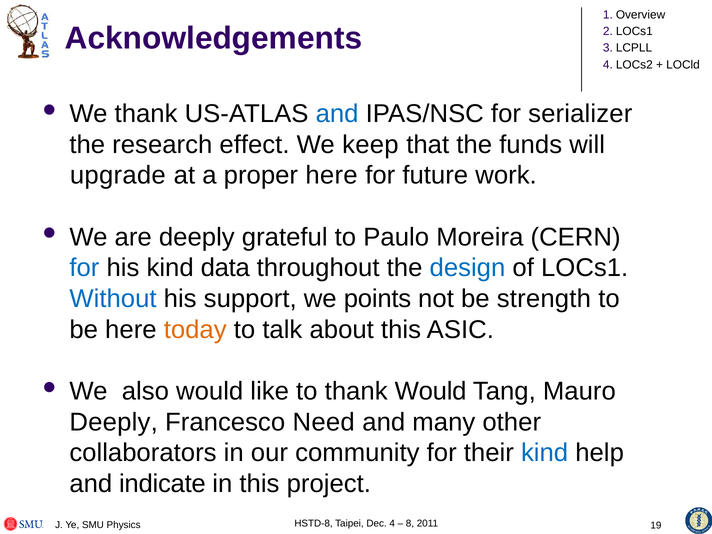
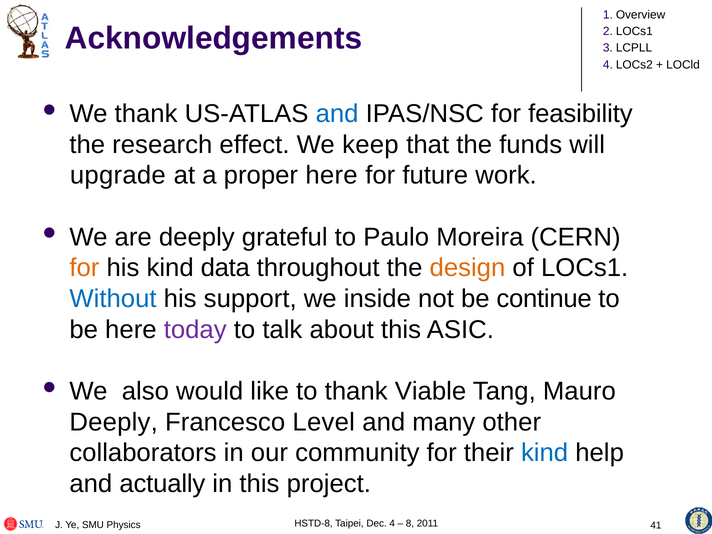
serializer: serializer -> feasibility
for at (84, 268) colour: blue -> orange
design colour: blue -> orange
points: points -> inside
strength: strength -> continue
today colour: orange -> purple
thank Would: Would -> Viable
Need: Need -> Level
indicate: indicate -> actually
19: 19 -> 41
